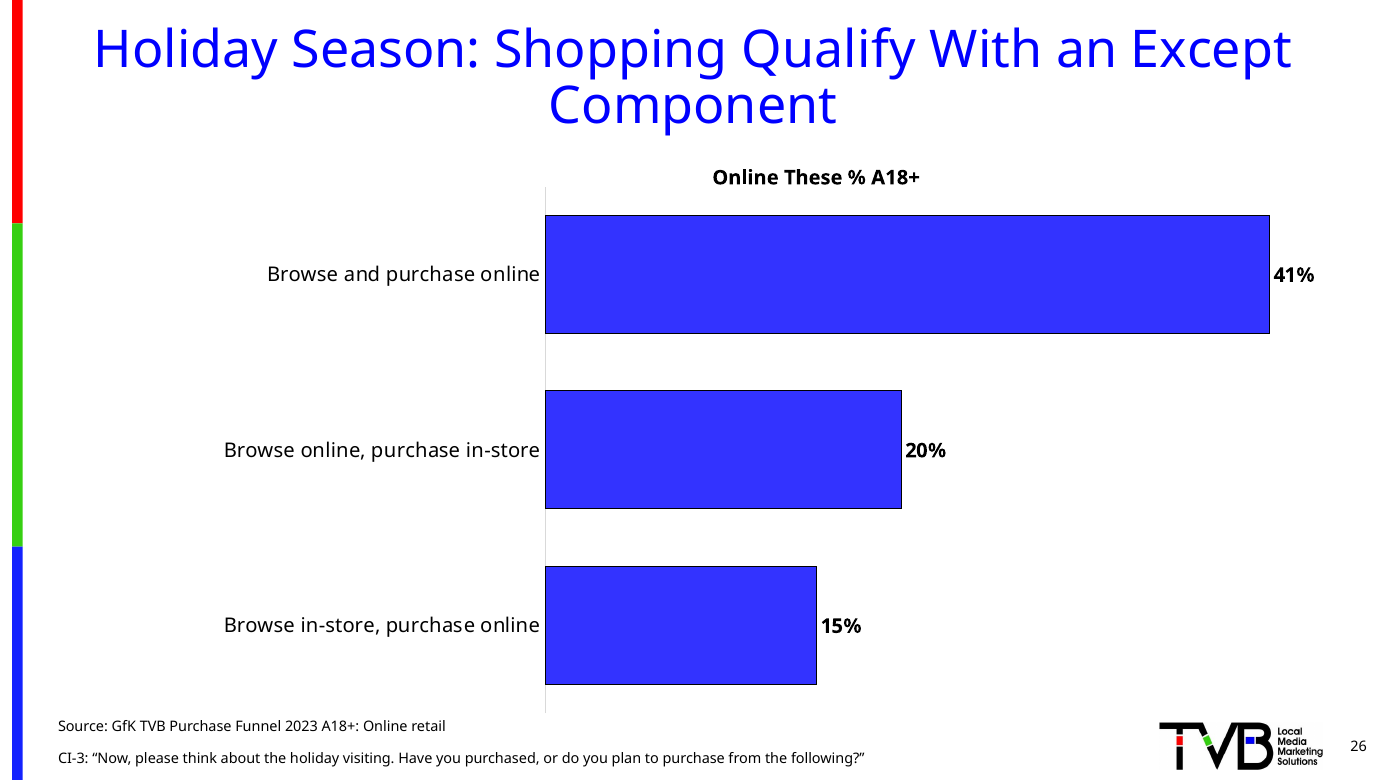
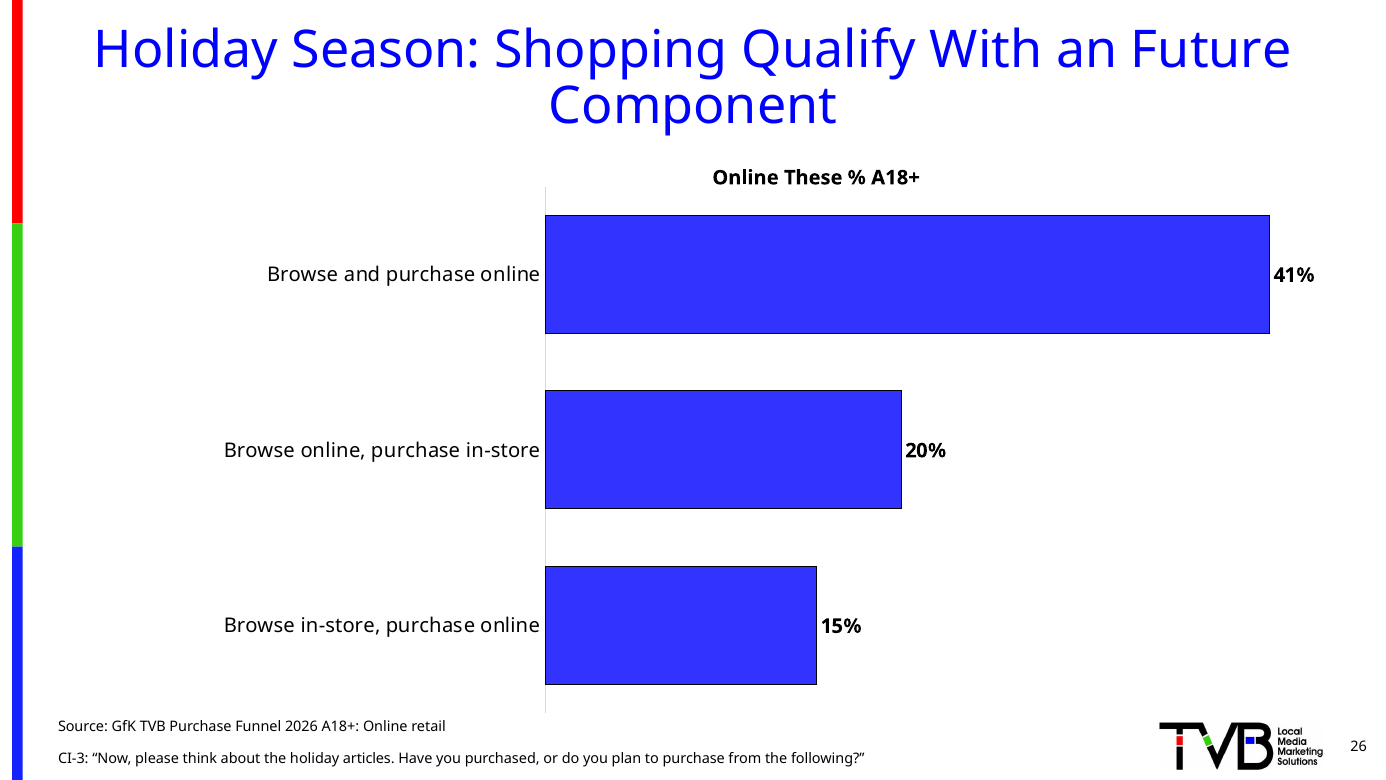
Except: Except -> Future
2023: 2023 -> 2026
visiting: visiting -> articles
